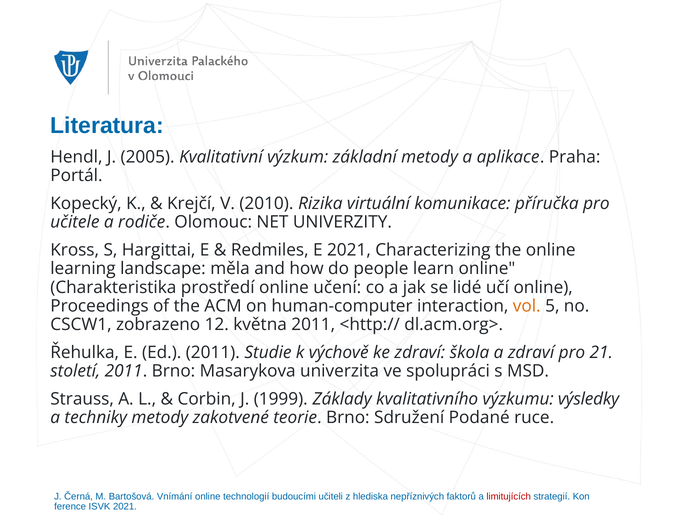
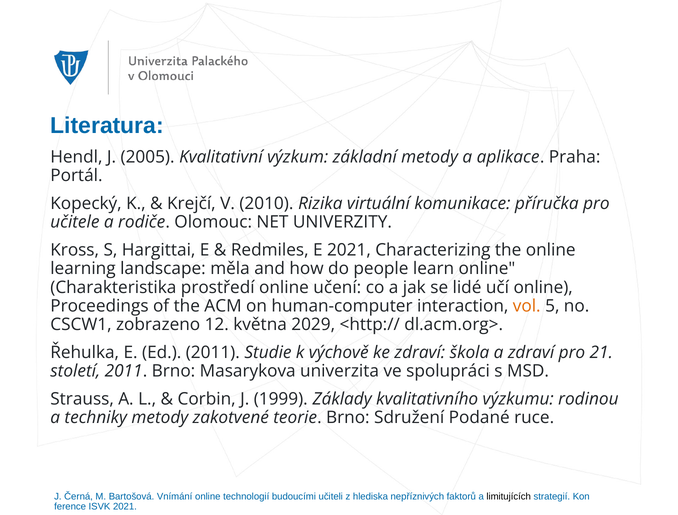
května 2011: 2011 -> 2029
výsledky: výsledky -> rodinou
limitujících colour: red -> black
